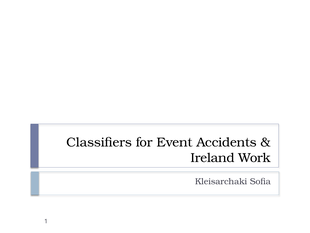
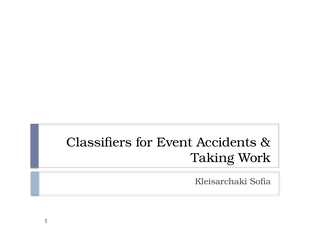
Ireland: Ireland -> Taking
